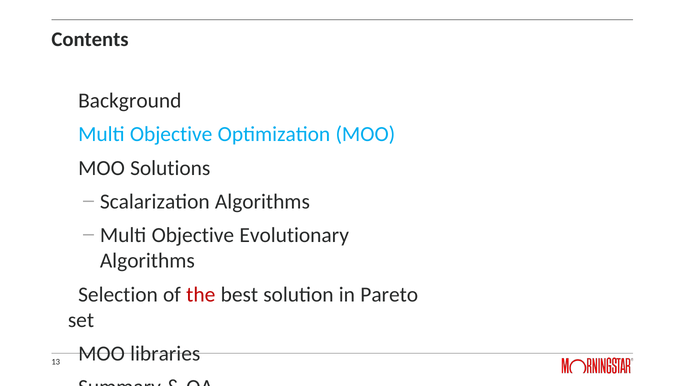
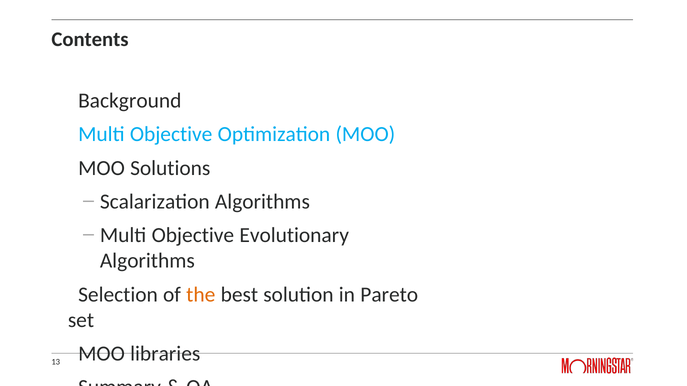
the colour: red -> orange
